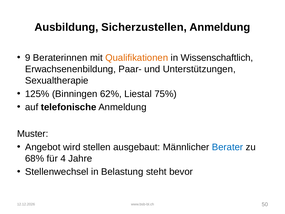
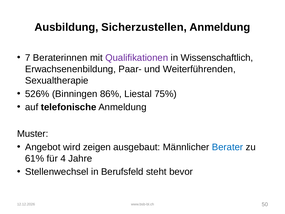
9: 9 -> 7
Qualifikationen colour: orange -> purple
Unterstützungen: Unterstützungen -> Weiterführenden
125%: 125% -> 526%
62%: 62% -> 86%
stellen: stellen -> zeigen
68%: 68% -> 61%
Belastung: Belastung -> Berufsfeld
